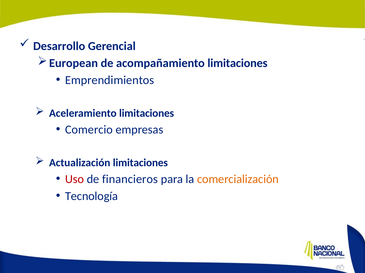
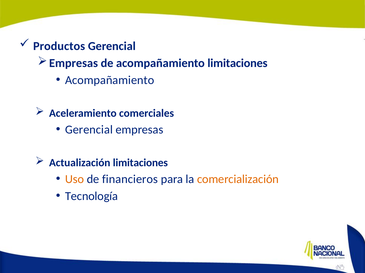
Desarrollo: Desarrollo -> Productos
European at (74, 63): European -> Empresas
Emprendimientos at (110, 80): Emprendimientos -> Acompañamiento
Aceleramiento limitaciones: limitaciones -> comerciales
Comercio at (89, 130): Comercio -> Gerencial
Uso colour: red -> orange
